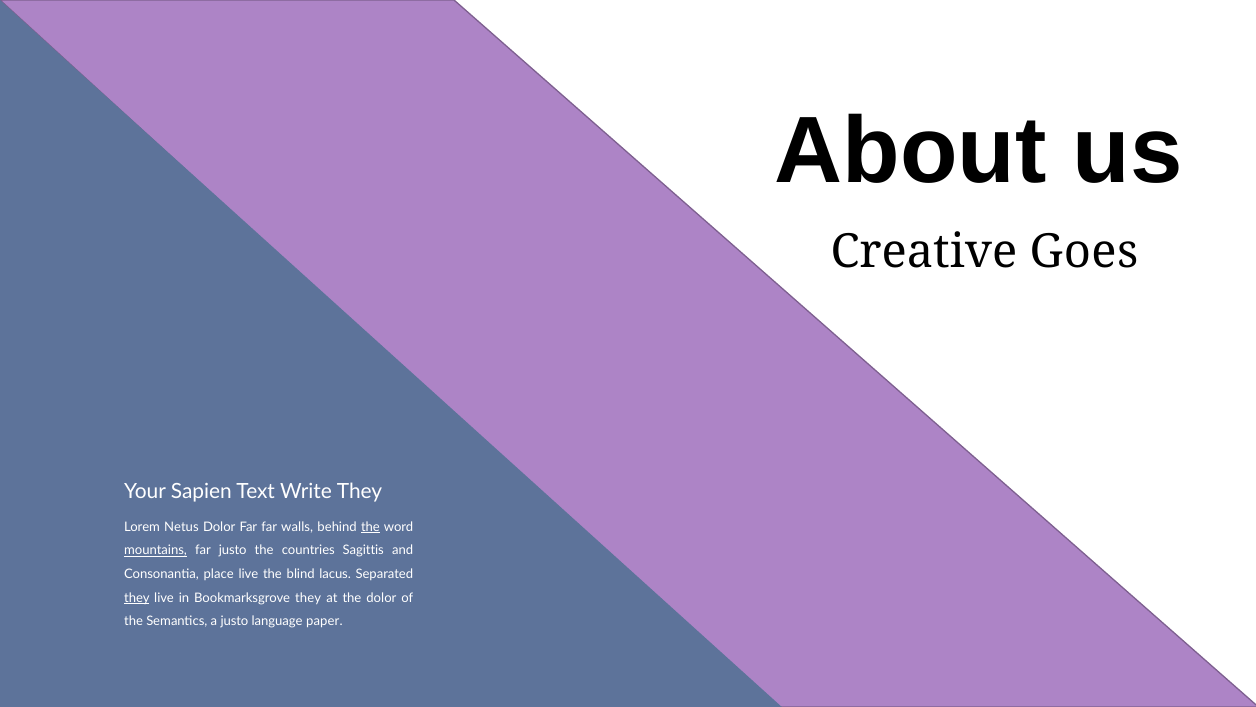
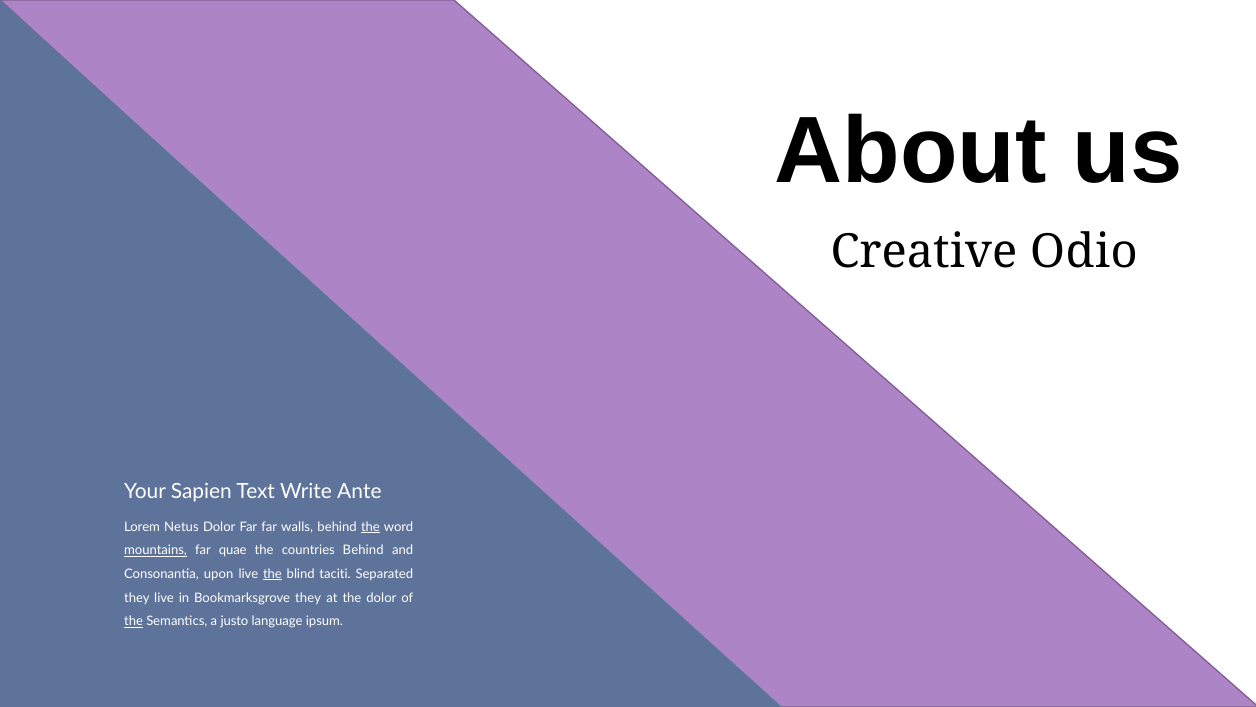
Goes: Goes -> Odio
Write They: They -> Ante
far justo: justo -> quae
countries Sagittis: Sagittis -> Behind
place: place -> upon
the at (272, 574) underline: none -> present
lacus: lacus -> taciti
they at (137, 597) underline: present -> none
the at (134, 621) underline: none -> present
paper: paper -> ipsum
